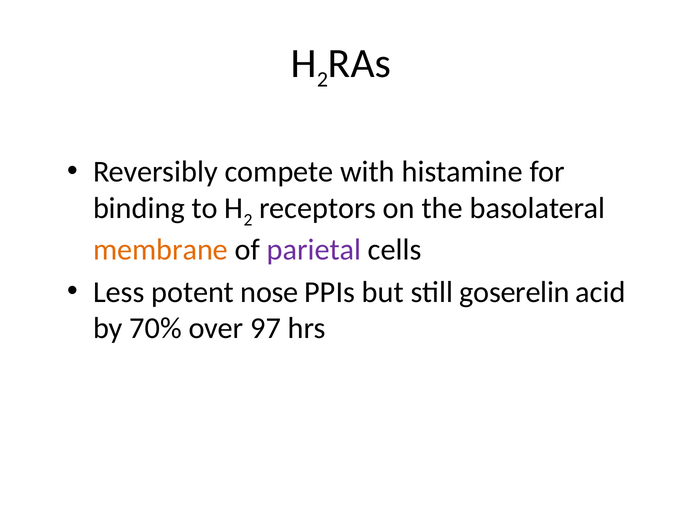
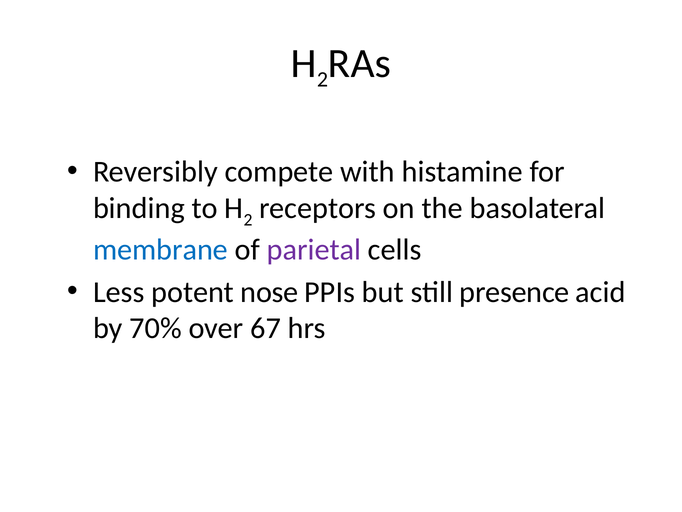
membrane colour: orange -> blue
goserelin: goserelin -> presence
97: 97 -> 67
